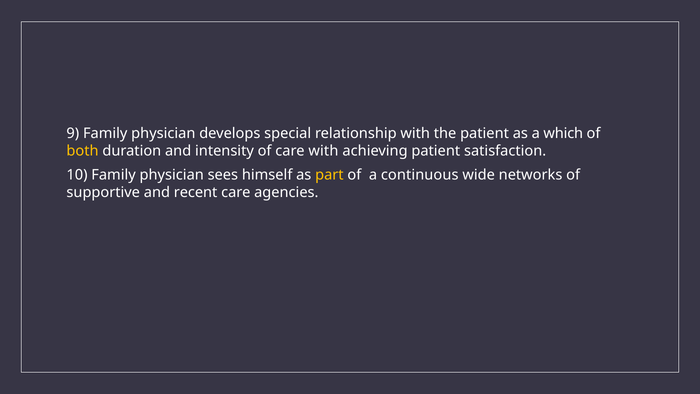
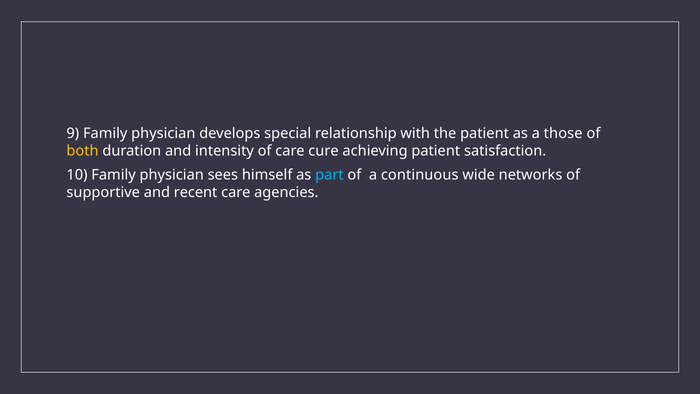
which: which -> those
care with: with -> cure
part colour: yellow -> light blue
